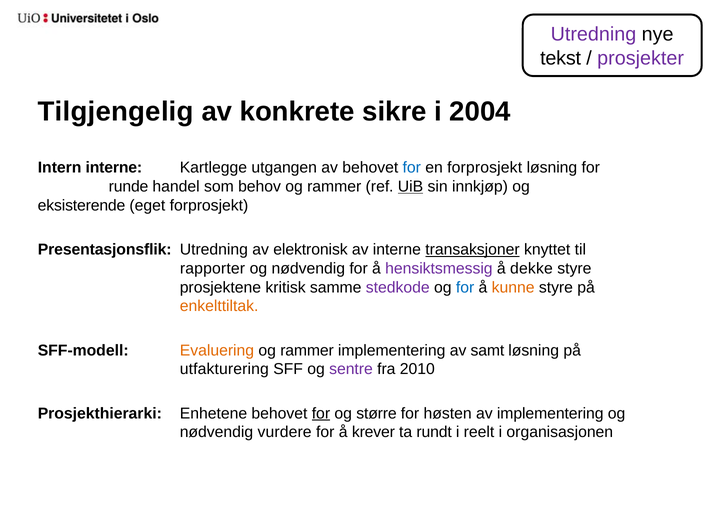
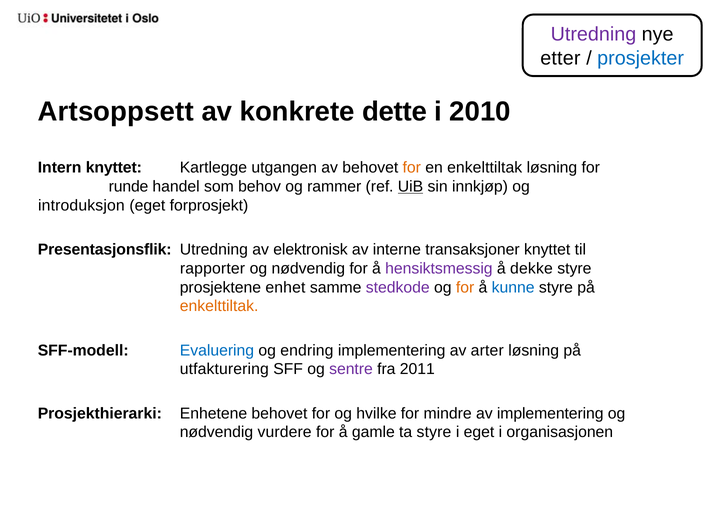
tekst: tekst -> etter
prosjekter colour: purple -> blue
Tilgjengelig: Tilgjengelig -> Artsoppsett
sikre: sikre -> dette
2004: 2004 -> 2010
Intern interne: interne -> knyttet
for at (412, 168) colour: blue -> orange
en forprosjekt: forprosjekt -> enkelttiltak
eksisterende: eksisterende -> introduksjon
transaksjoner underline: present -> none
kritisk: kritisk -> enhet
for at (465, 288) colour: blue -> orange
kunne colour: orange -> blue
Evaluering colour: orange -> blue
rammer at (307, 351): rammer -> endring
samt: samt -> arter
2010: 2010 -> 2011
for at (321, 414) underline: present -> none
større: større -> hvilke
høsten: høsten -> mindre
krever: krever -> gamle
ta rundt: rundt -> styre
i reelt: reelt -> eget
